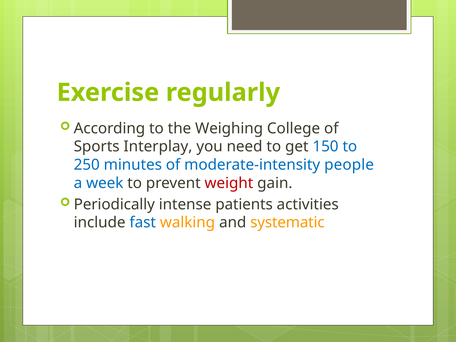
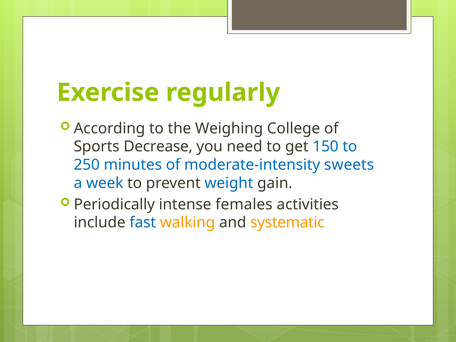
Interplay: Interplay -> Decrease
people: people -> sweets
weight colour: red -> blue
patients: patients -> females
